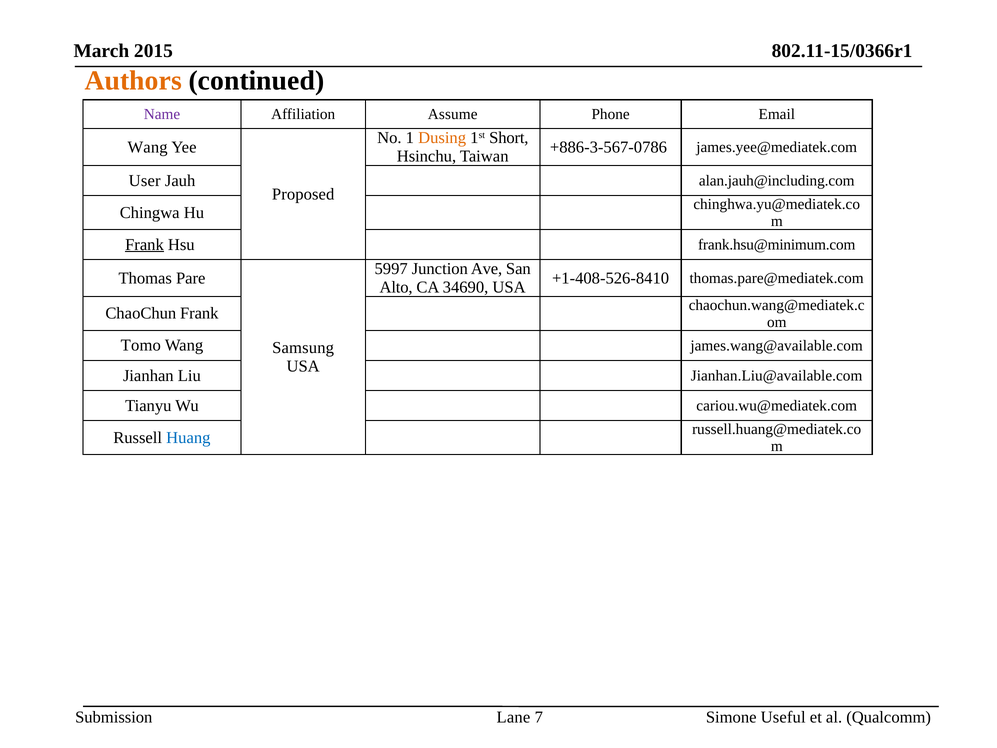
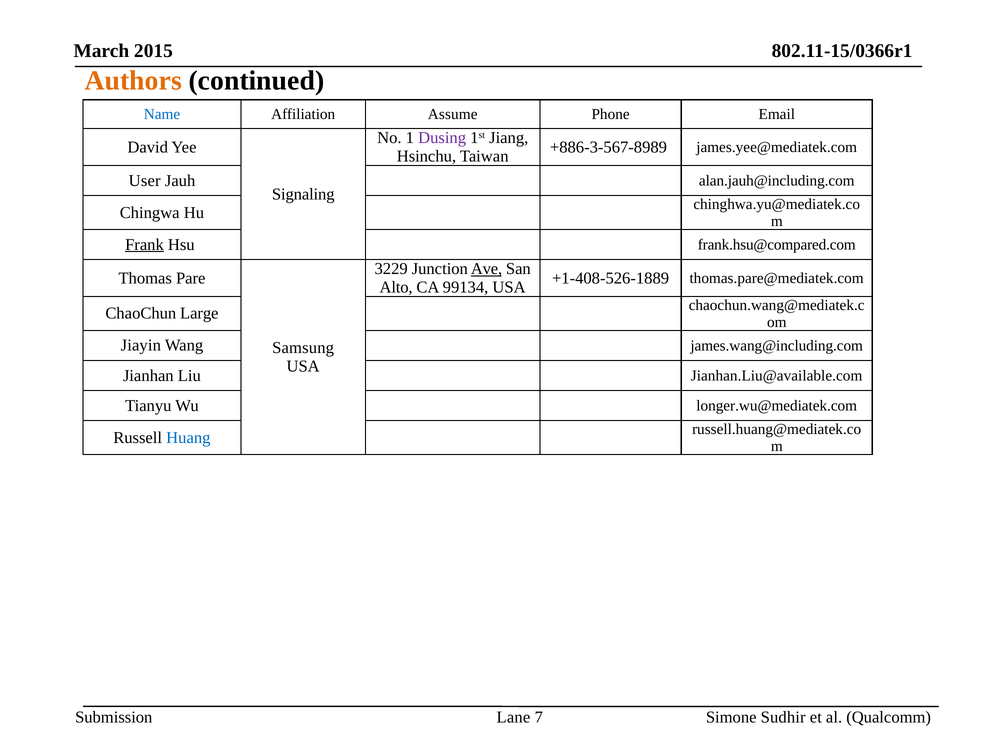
Name colour: purple -> blue
Dusing colour: orange -> purple
Short: Short -> Jiang
Wang at (148, 147): Wang -> David
+886-3-567-0786: +886-3-567-0786 -> +886-3-567-8989
Proposed: Proposed -> Signaling
frank.hsu@minimum.com: frank.hsu@minimum.com -> frank.hsu@compared.com
5997: 5997 -> 3229
Ave underline: none -> present
+1-408-526-8410: +1-408-526-8410 -> +1-408-526-1889
34690: 34690 -> 99134
ChaoChun Frank: Frank -> Large
Tomo: Tomo -> Jiayin
james.wang@available.com: james.wang@available.com -> james.wang@including.com
cariou.wu@mediatek.com: cariou.wu@mediatek.com -> longer.wu@mediatek.com
Useful: Useful -> Sudhir
